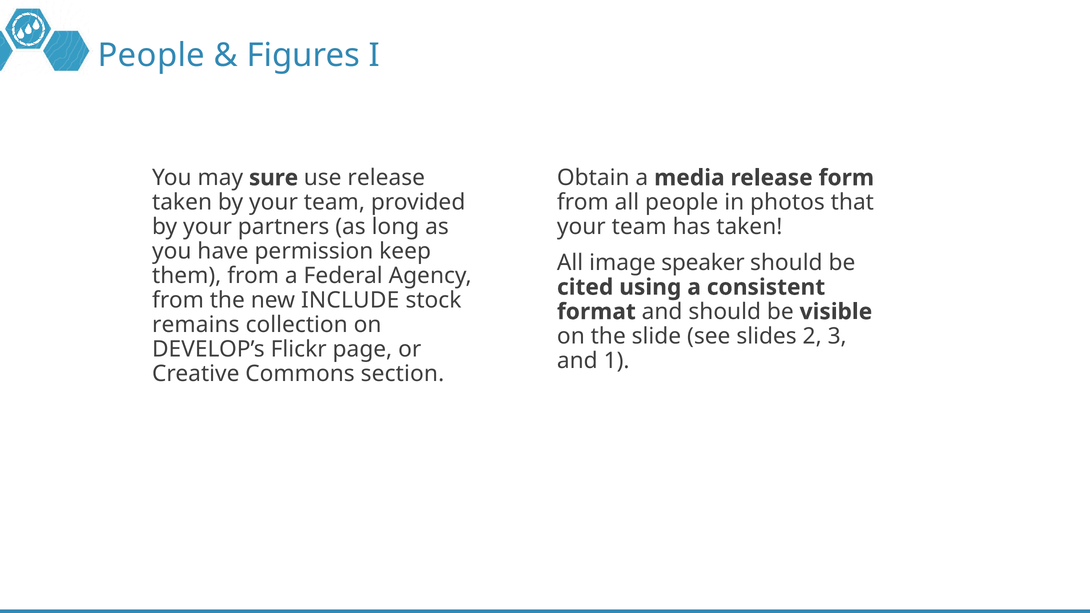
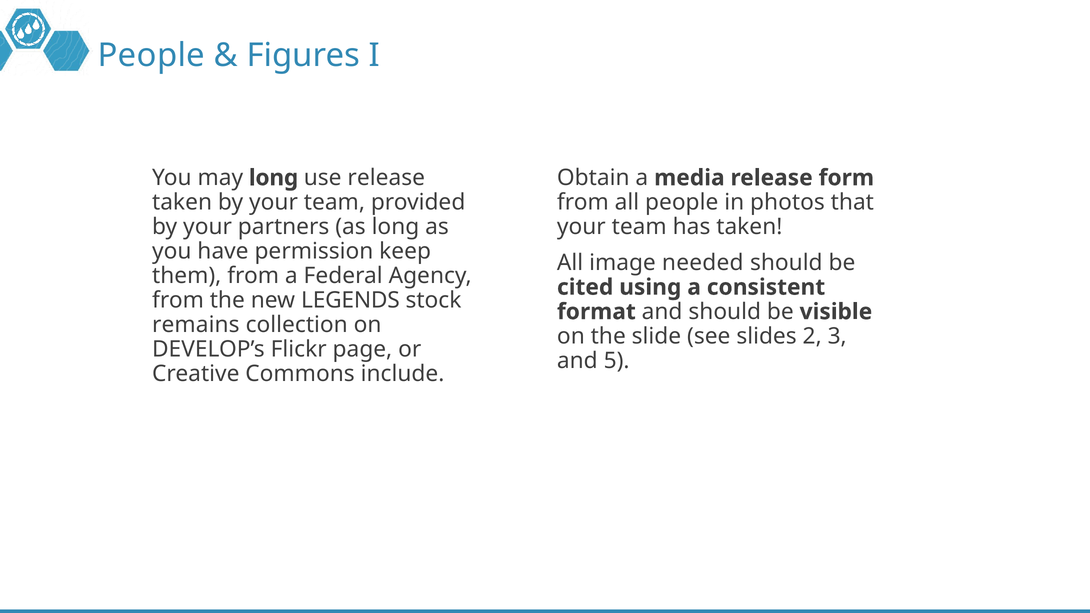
may sure: sure -> long
speaker: speaker -> needed
INCLUDE: INCLUDE -> LEGENDS
1: 1 -> 5
section: section -> include
